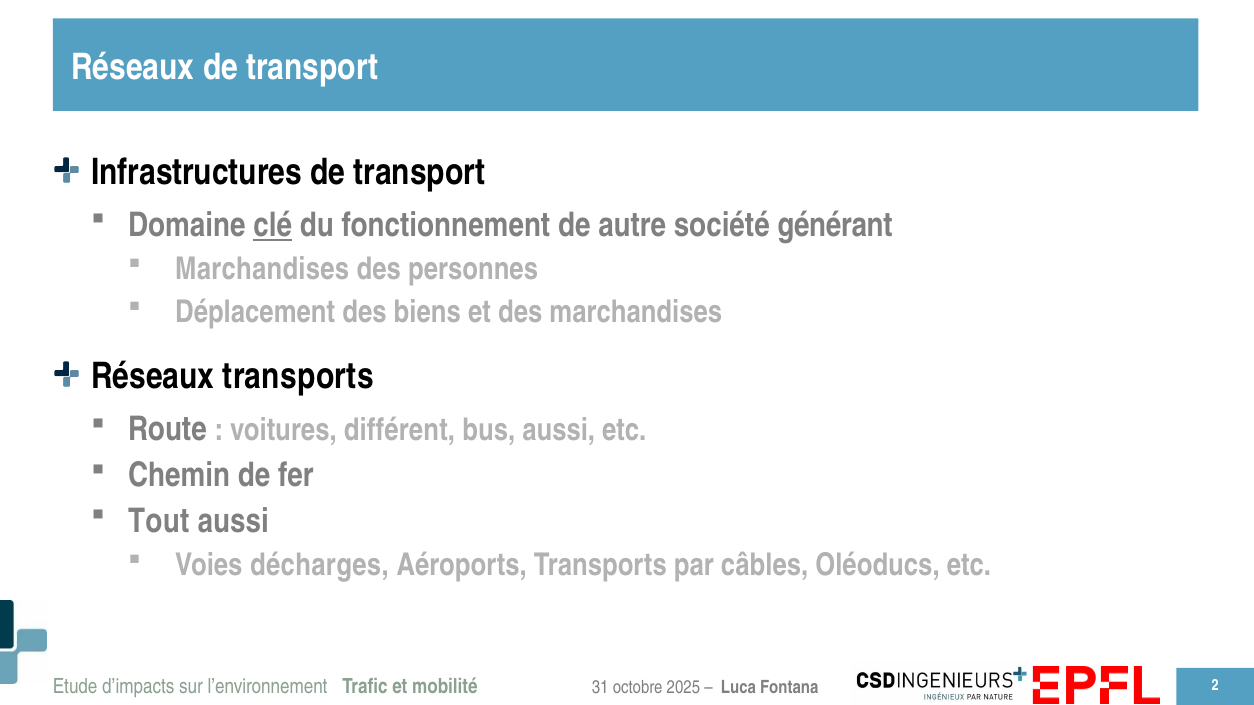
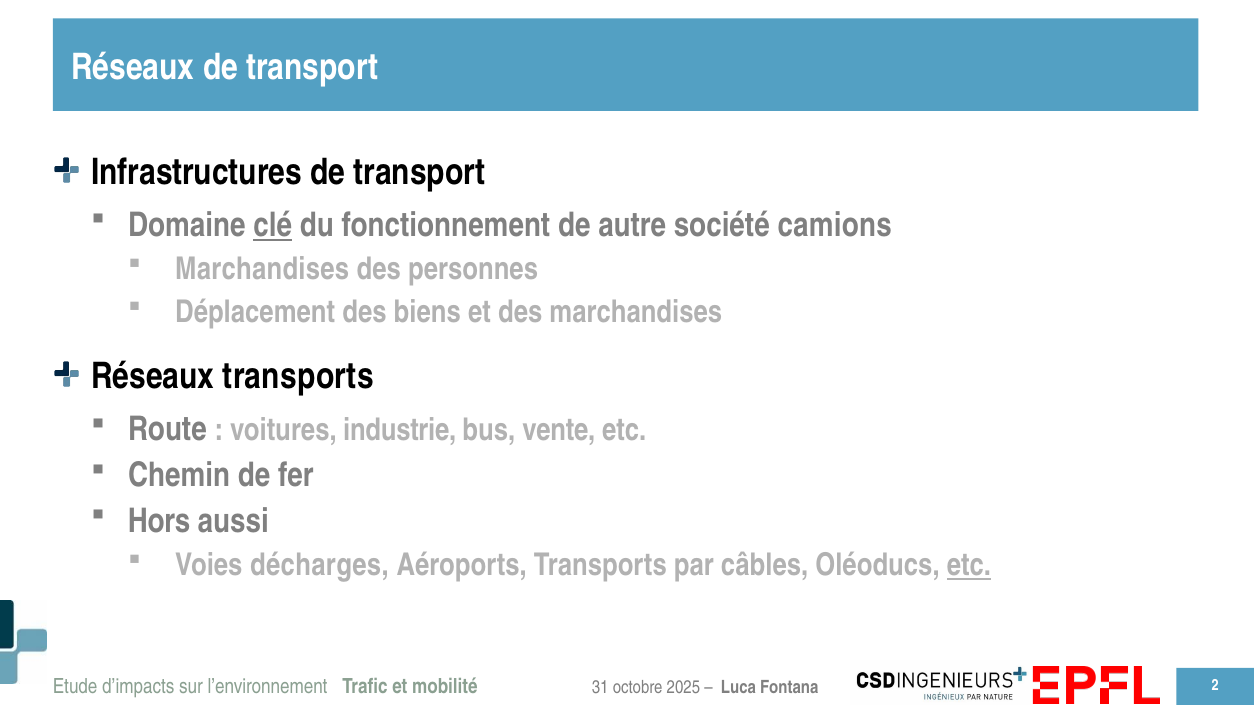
générant: générant -> camions
différent: différent -> industrie
bus aussi: aussi -> vente
Tout: Tout -> Hors
etc at (969, 566) underline: none -> present
